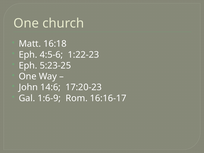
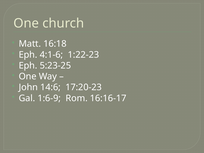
4:5-6: 4:5-6 -> 4:1-6
